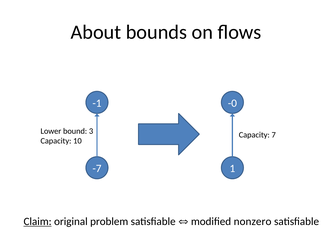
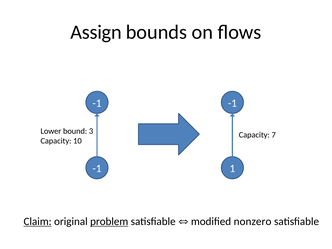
About: About -> Assign
-0 at (232, 103): -0 -> -1
-7 at (97, 169): -7 -> -1
problem underline: none -> present
